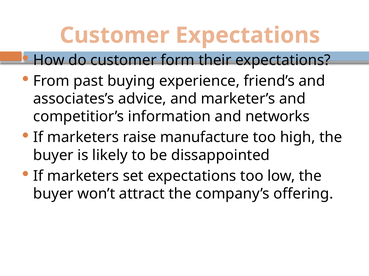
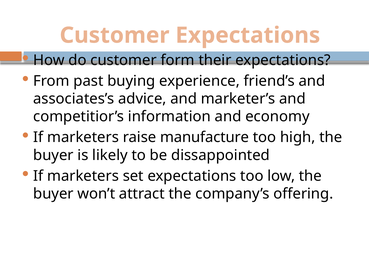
networks: networks -> economy
